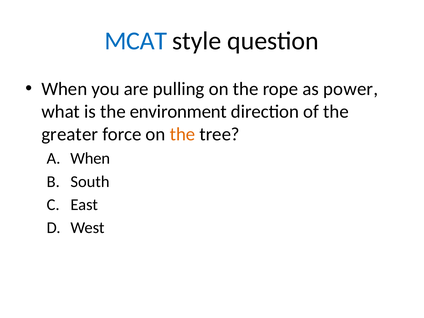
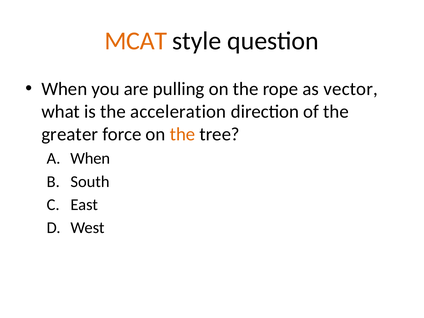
MCAT colour: blue -> orange
power: power -> vector
environment: environment -> acceleration
